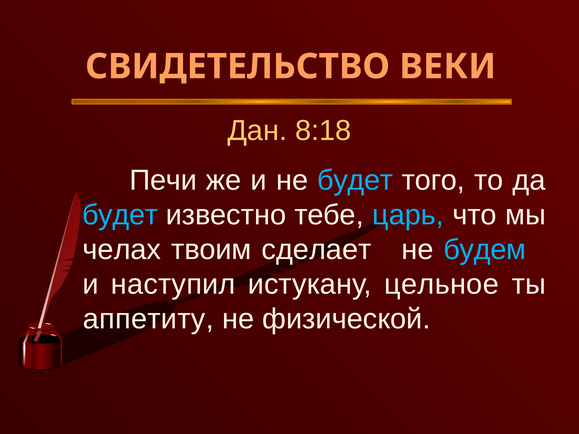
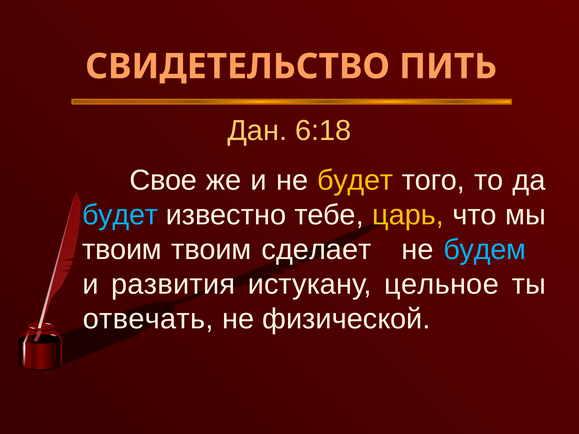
ВЕКИ: ВЕКИ -> ПИТЬ
8:18: 8:18 -> 6:18
Печи: Печи -> Свое
будет at (355, 180) colour: light blue -> yellow
царь colour: light blue -> yellow
челах at (122, 250): челах -> твоим
наступил: наступил -> развития
аппетиту: аппетиту -> отвечать
